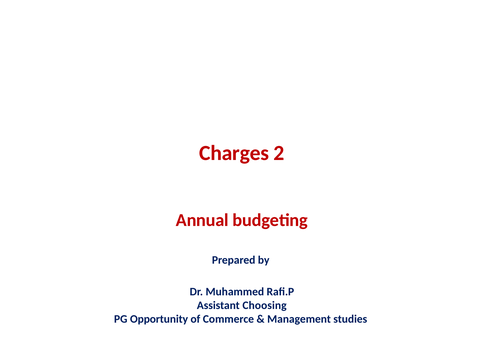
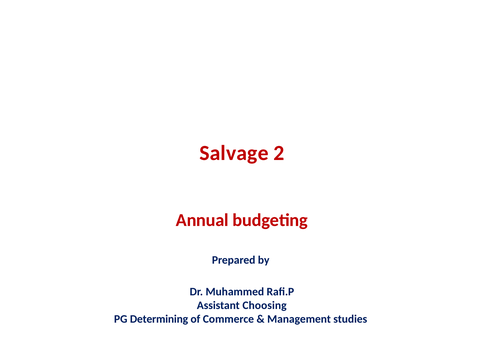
Charges: Charges -> Salvage
Opportunity: Opportunity -> Determining
